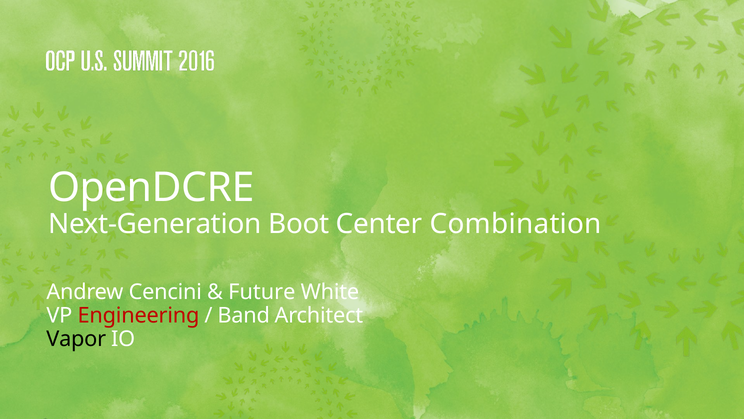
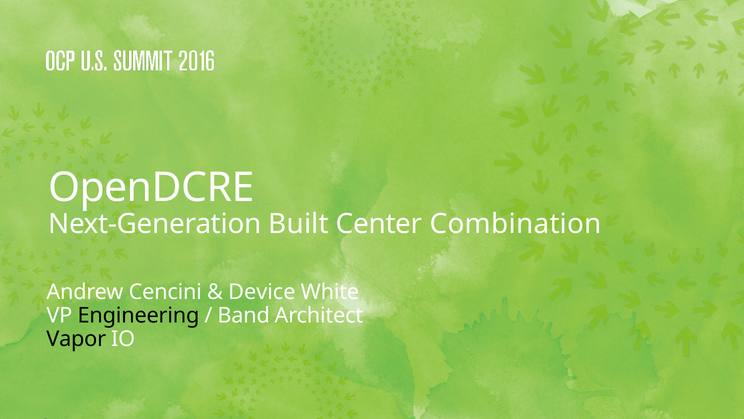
Boot: Boot -> Built
Future: Future -> Device
Engineering colour: red -> black
